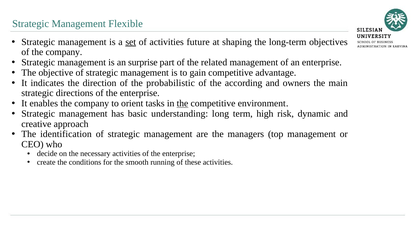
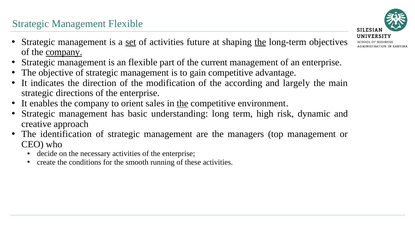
the at (260, 42) underline: none -> present
company at (64, 52) underline: none -> present
an surprise: surprise -> flexible
related: related -> current
probabilistic: probabilistic -> modification
owners: owners -> largely
tasks: tasks -> sales
